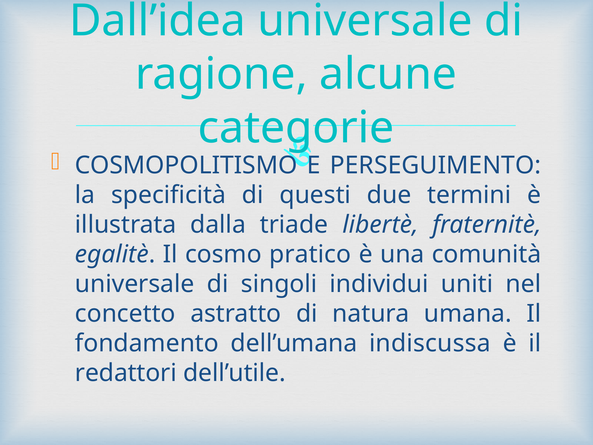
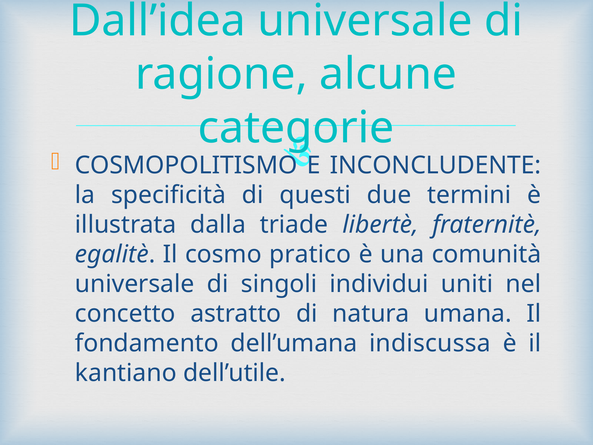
PERSEGUIMENTO: PERSEGUIMENTO -> INCONCLUDENTE
redattori: redattori -> kantiano
